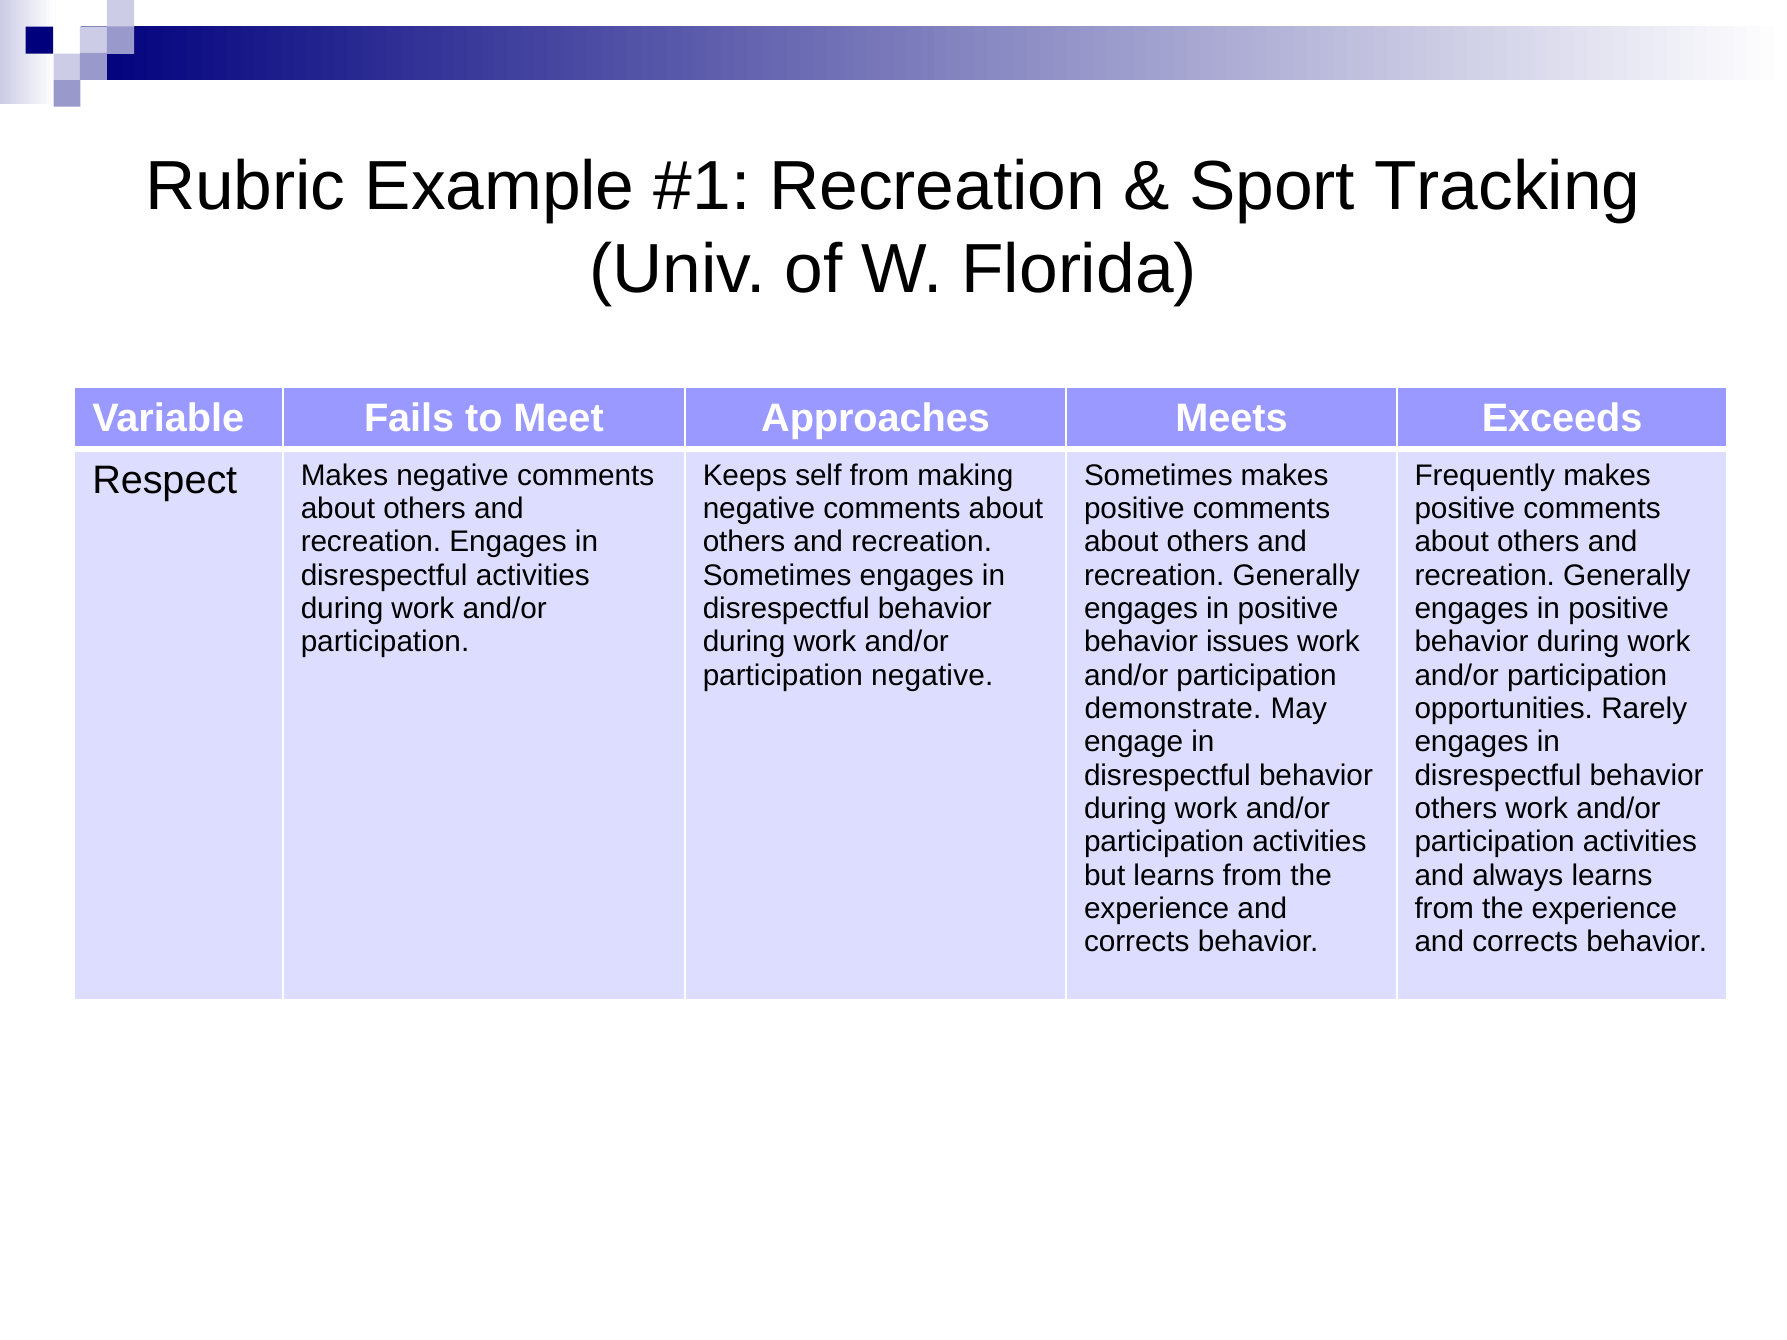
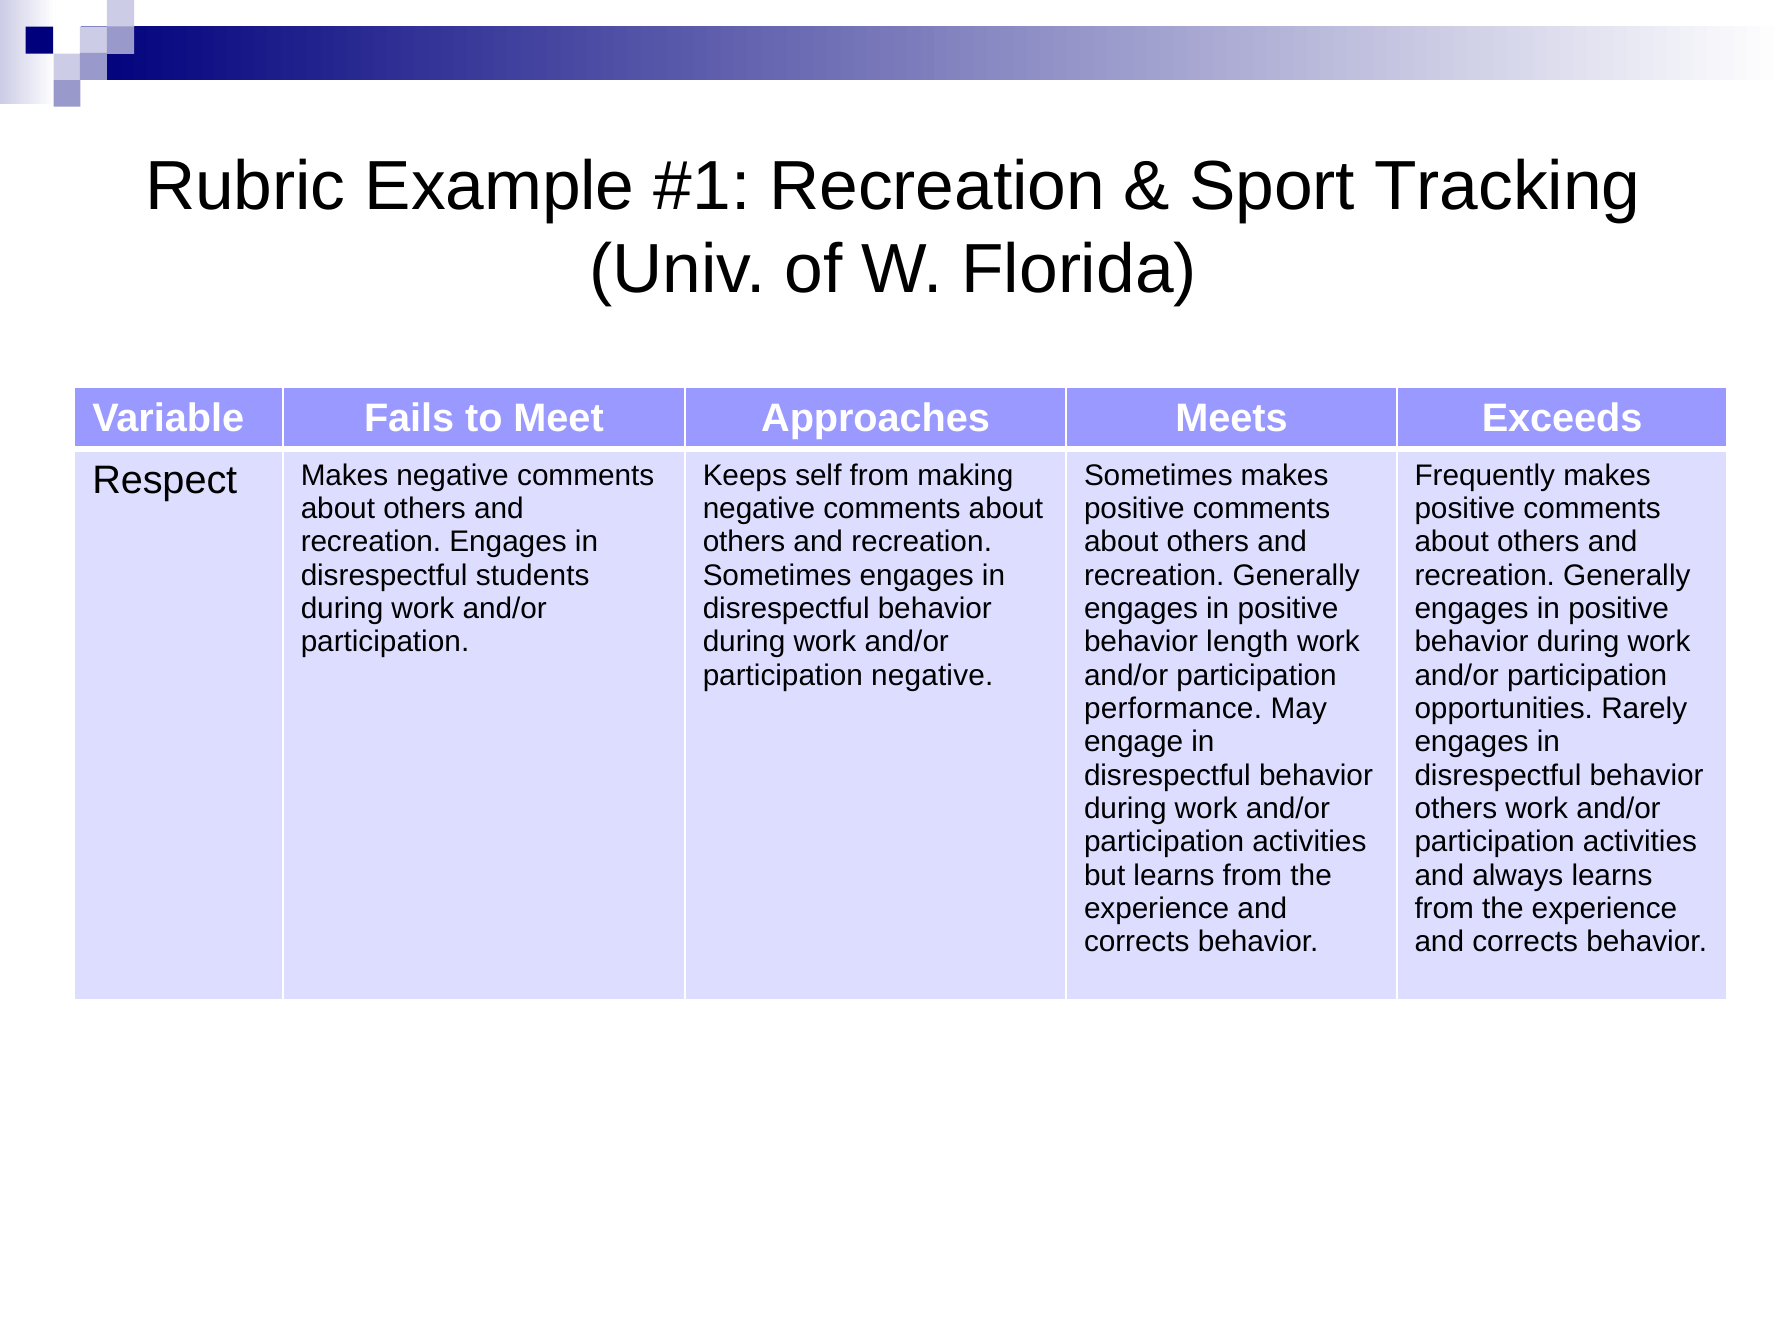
disrespectful activities: activities -> students
issues: issues -> length
demonstrate: demonstrate -> performance
